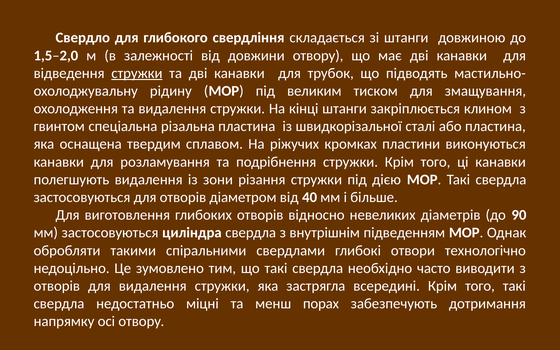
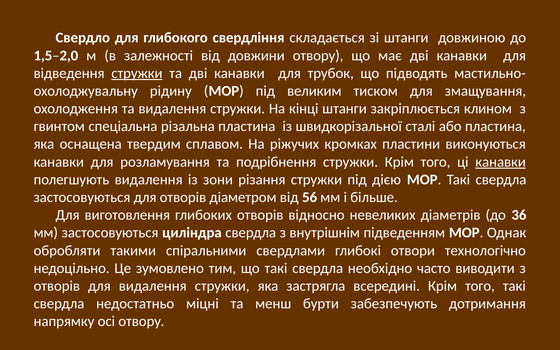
канавки at (501, 162) underline: none -> present
40: 40 -> 56
90: 90 -> 36
порах: порах -> бурти
